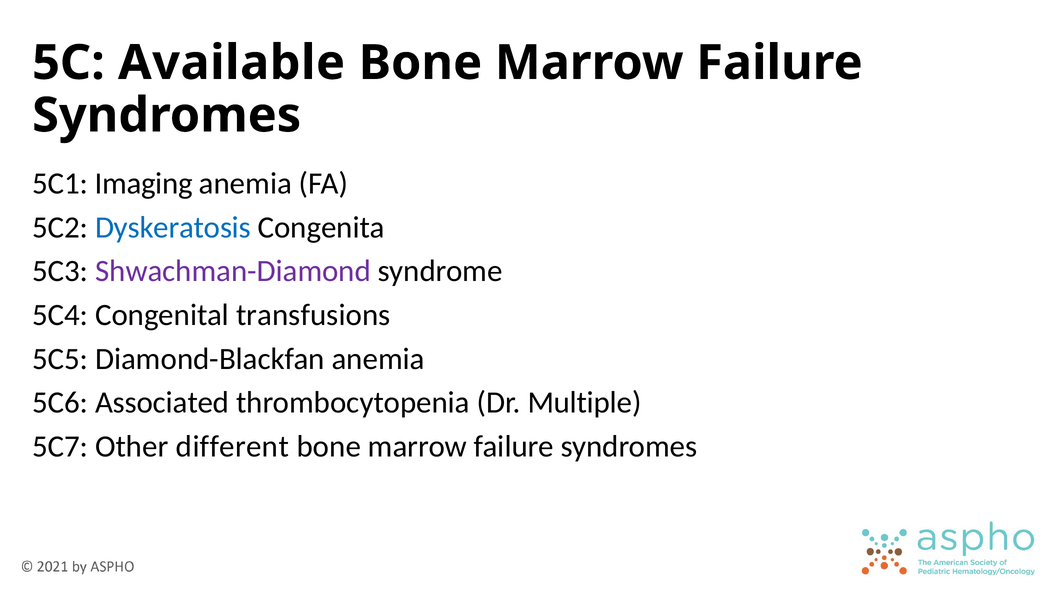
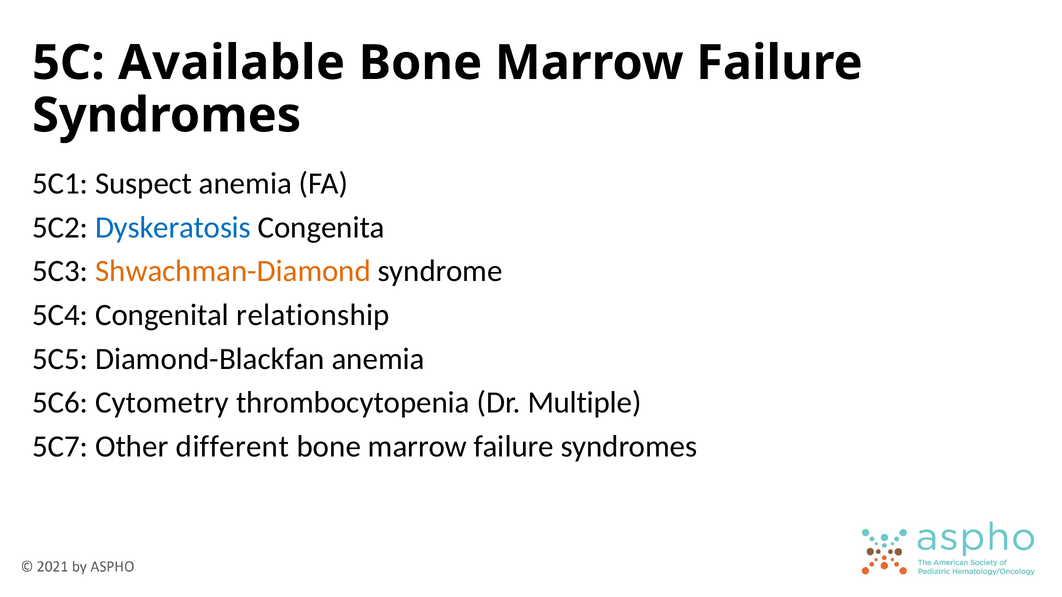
Imaging: Imaging -> Suspect
Shwachman-Diamond colour: purple -> orange
transfusions: transfusions -> relationship
Associated: Associated -> Cytometry
